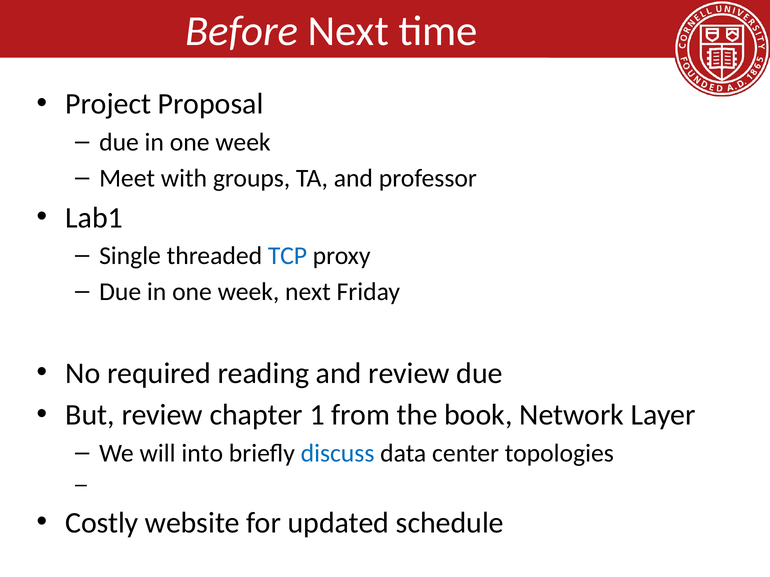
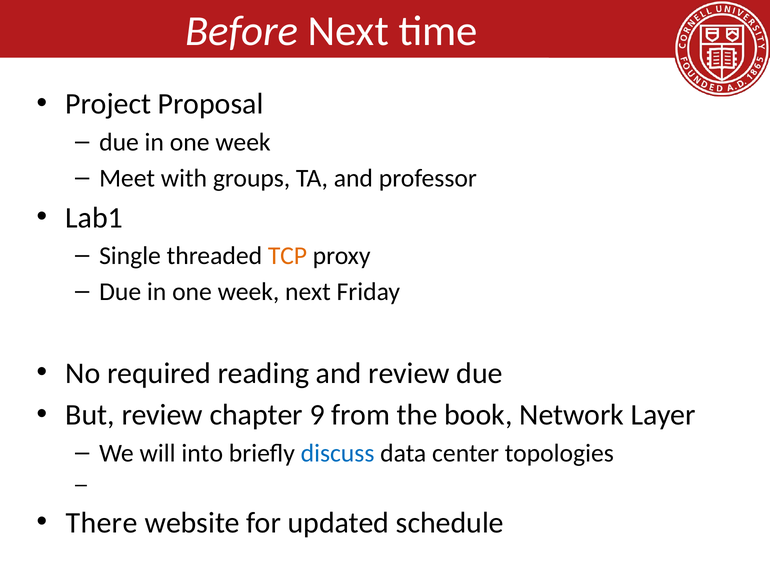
TCP colour: blue -> orange
1: 1 -> 9
Costly: Costly -> There
